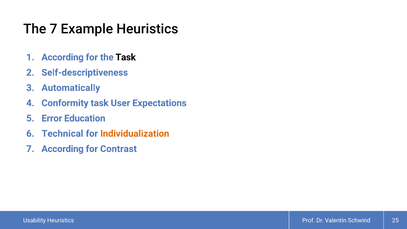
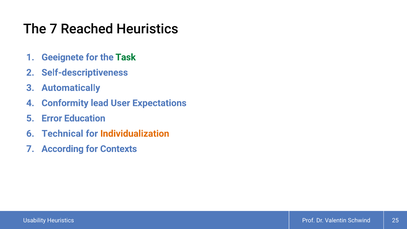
Example: Example -> Reached
According at (63, 57): According -> Geeignete
Task at (126, 57) colour: black -> green
Conformity task: task -> lead
Contrast: Contrast -> Contexts
